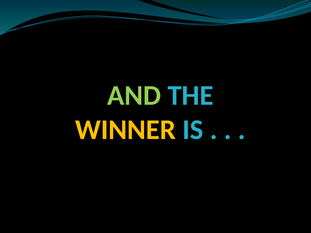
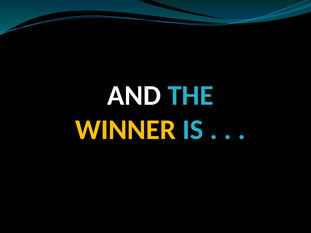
AND colour: light green -> white
